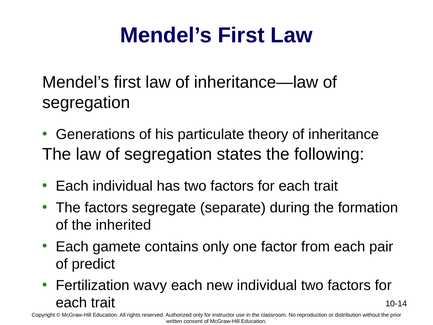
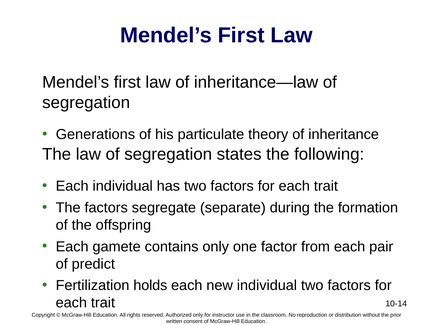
inherited: inherited -> offspring
wavy: wavy -> holds
